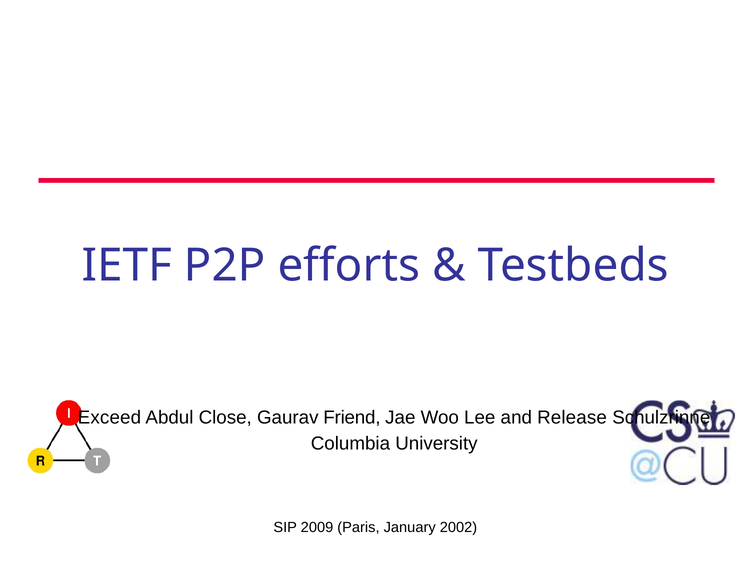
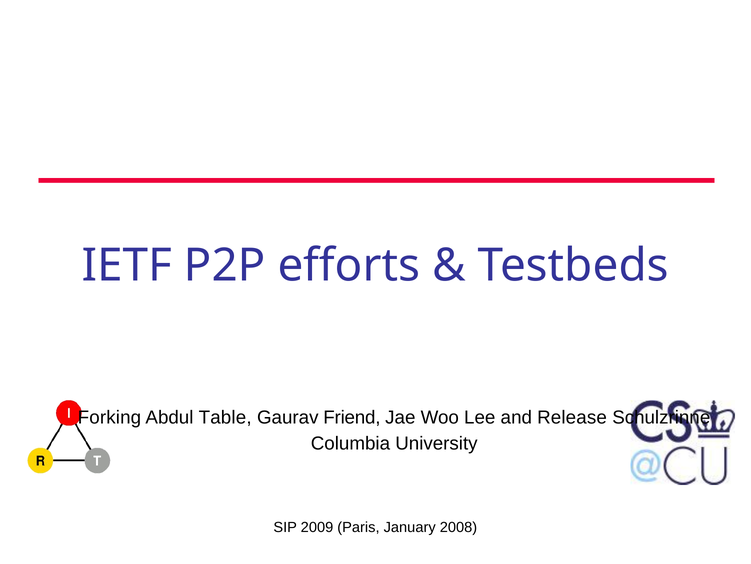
Exceed: Exceed -> Forking
Close: Close -> Table
2002: 2002 -> 2008
